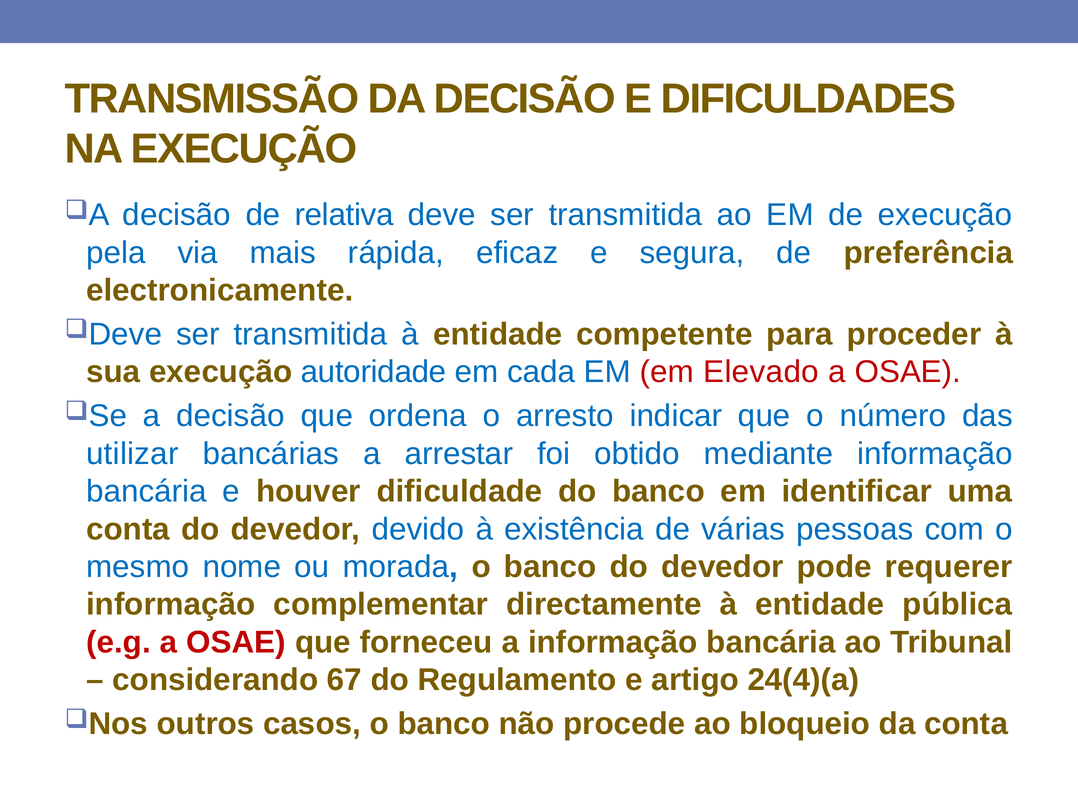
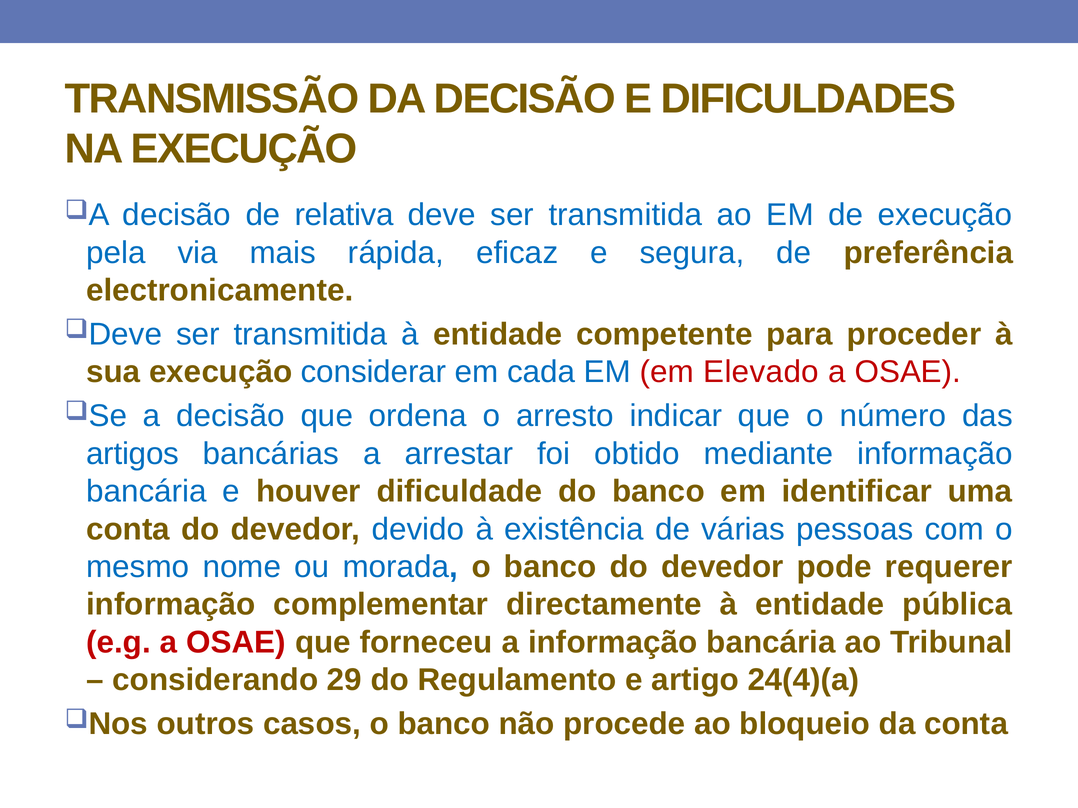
autoridade: autoridade -> considerar
utilizar: utilizar -> artigos
67: 67 -> 29
